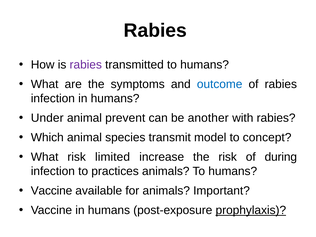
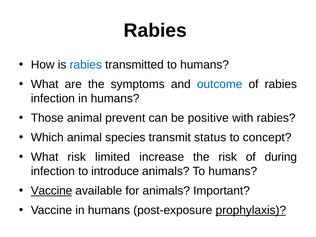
rabies at (86, 65) colour: purple -> blue
Under: Under -> Those
another: another -> positive
model: model -> status
practices: practices -> introduce
Vaccine at (52, 191) underline: none -> present
